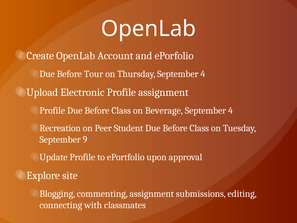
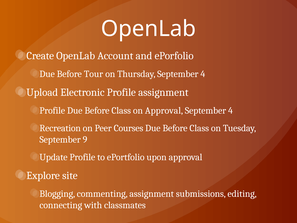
on Beverage: Beverage -> Approval
Student: Student -> Courses
